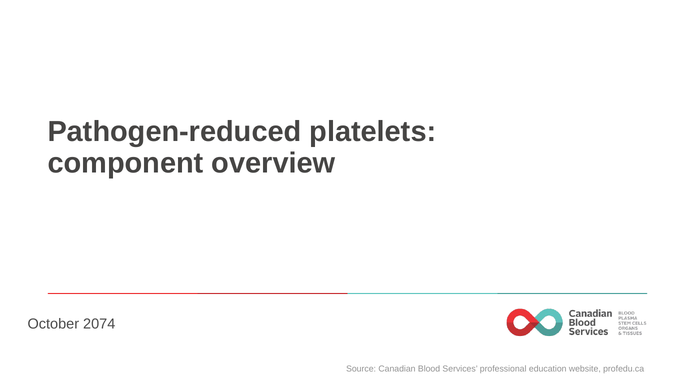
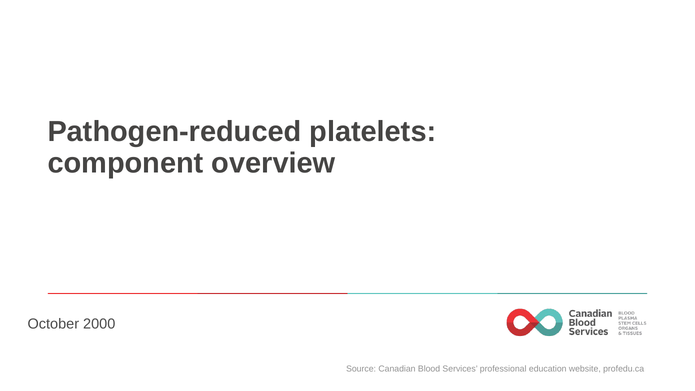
2074: 2074 -> 2000
